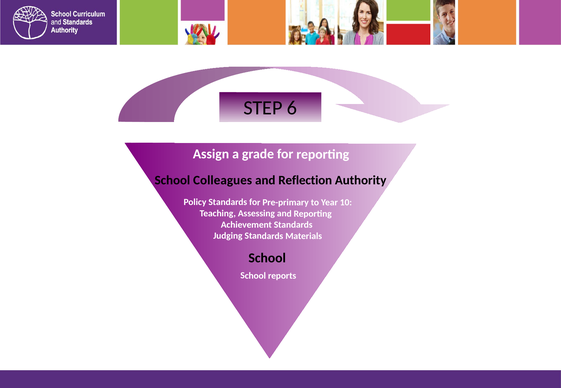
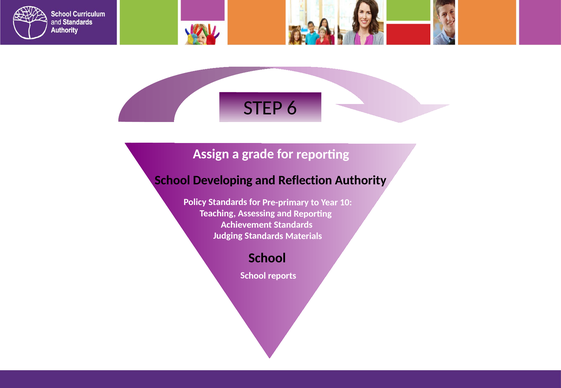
Colleagues: Colleagues -> Developing
